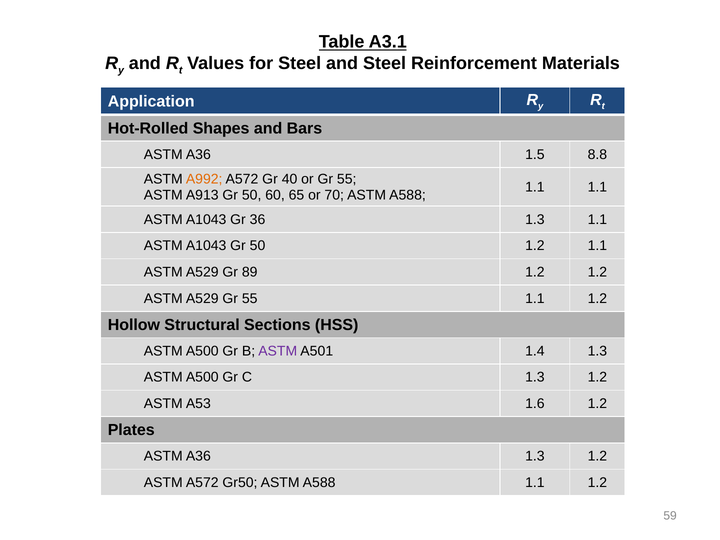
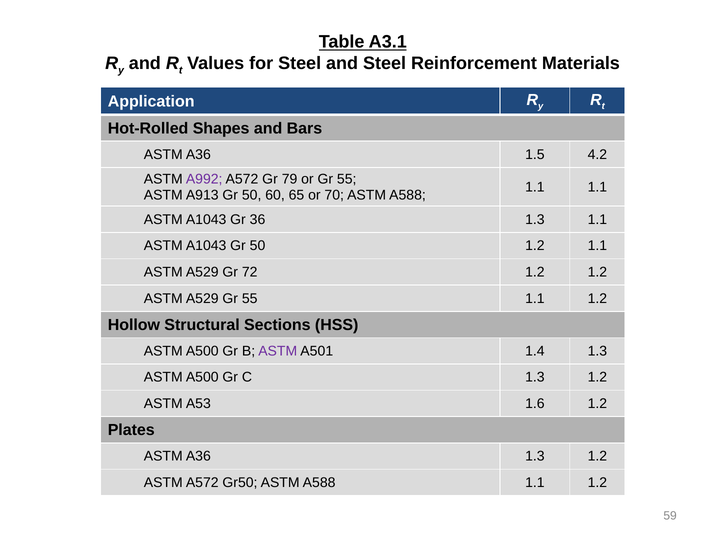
8.8: 8.8 -> 4.2
A992 colour: orange -> purple
40: 40 -> 79
89: 89 -> 72
